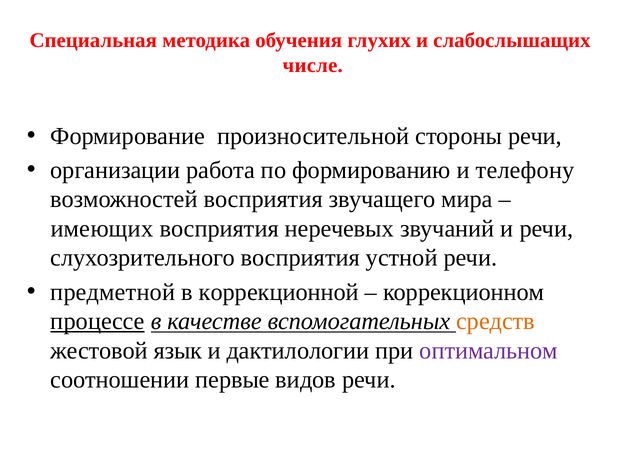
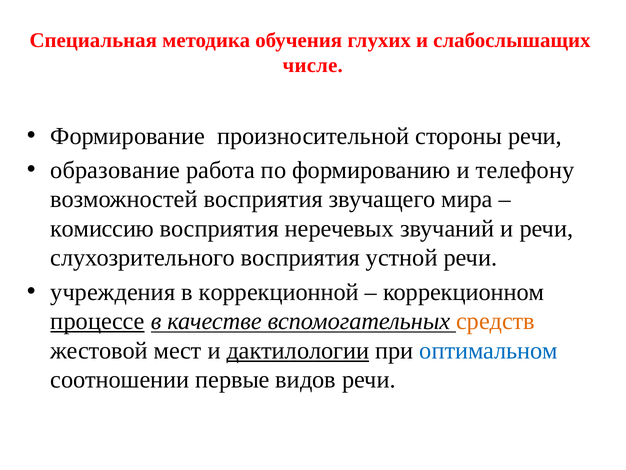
организации: организации -> образование
имеющих: имеющих -> комиссию
предметной: предметной -> учреждения
язык: язык -> мест
дактилологии underline: none -> present
оптимальном colour: purple -> blue
